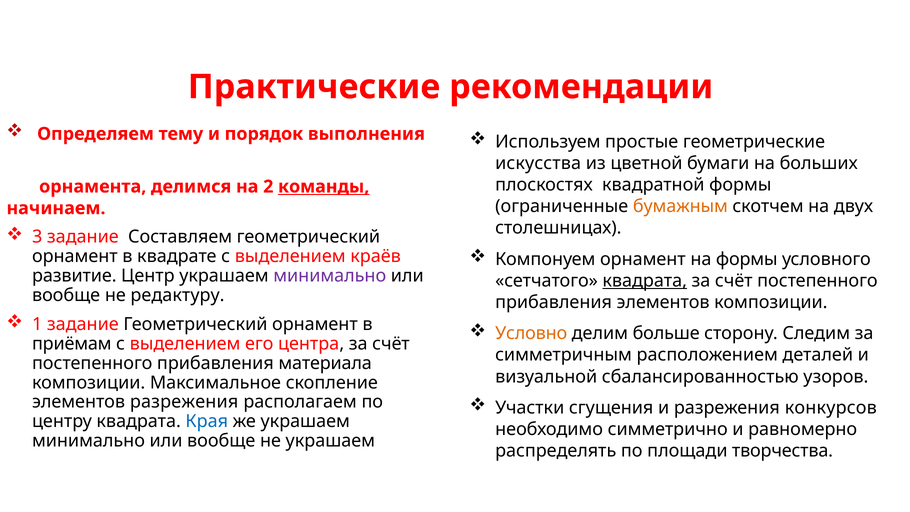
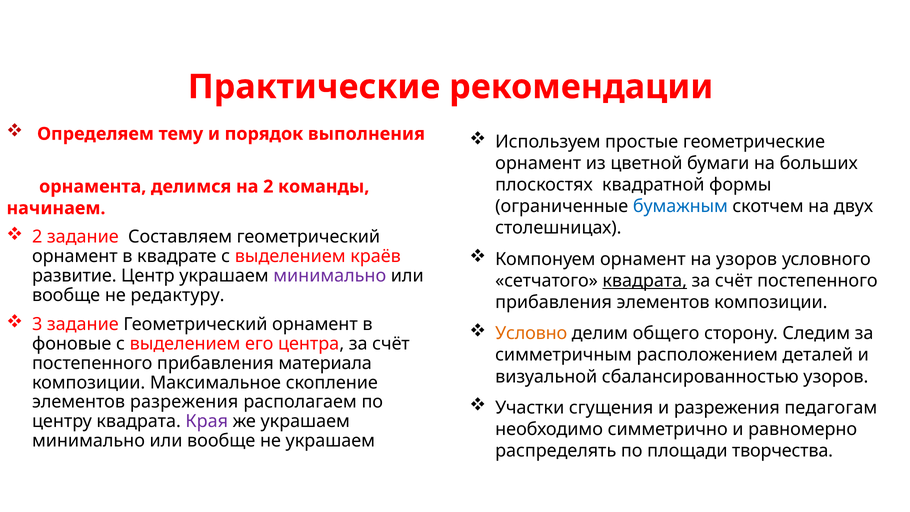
искусства at (538, 163): искусства -> орнамент
команды underline: present -> none
бумажным colour: orange -> blue
3 at (37, 237): 3 -> 2
на формы: формы -> узоров
1: 1 -> 3
больше: больше -> общего
приёмам: приёмам -> фоновые
конкурсов: конкурсов -> педагогам
Края colour: blue -> purple
